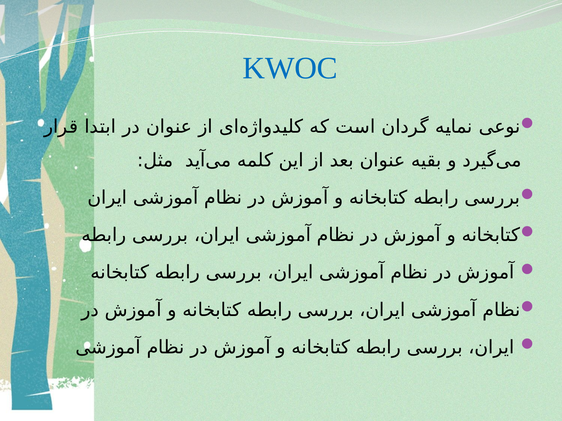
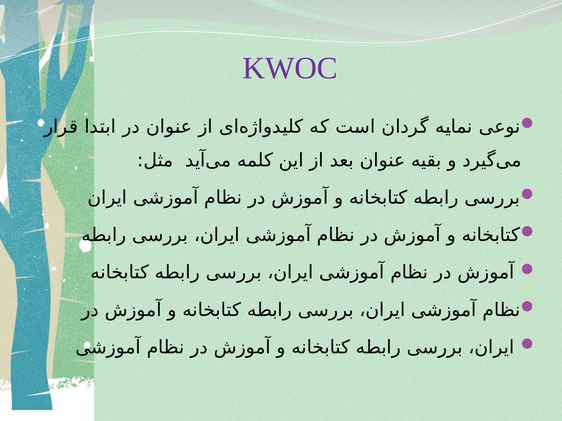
KWOC colour: blue -> purple
